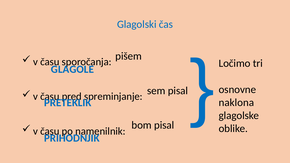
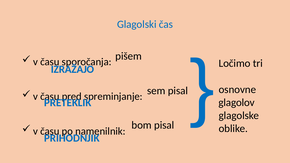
GLAGOLE: GLAGOLE -> IZRAŽAJO
naklona: naklona -> glagolov
